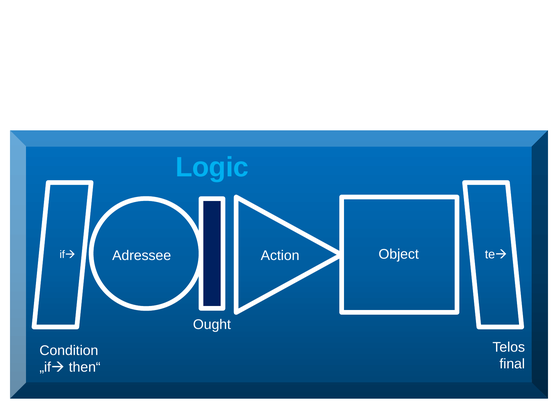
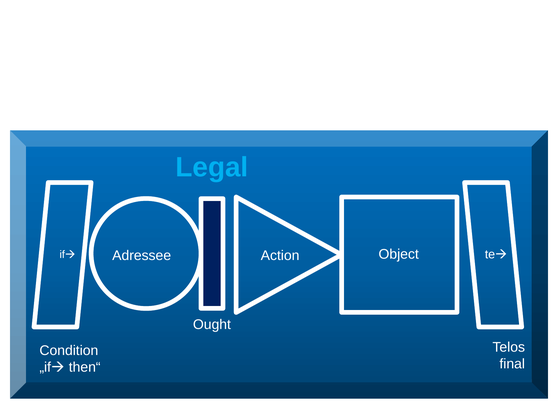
Logic: Logic -> Legal
